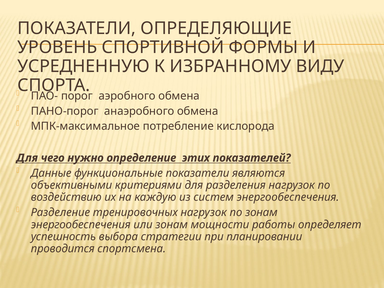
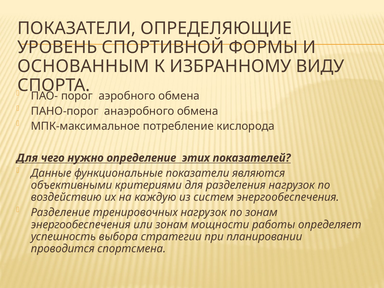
УСРЕДНЕННУЮ: УСРЕДНЕННУЮ -> ОСНОВАННЫМ
